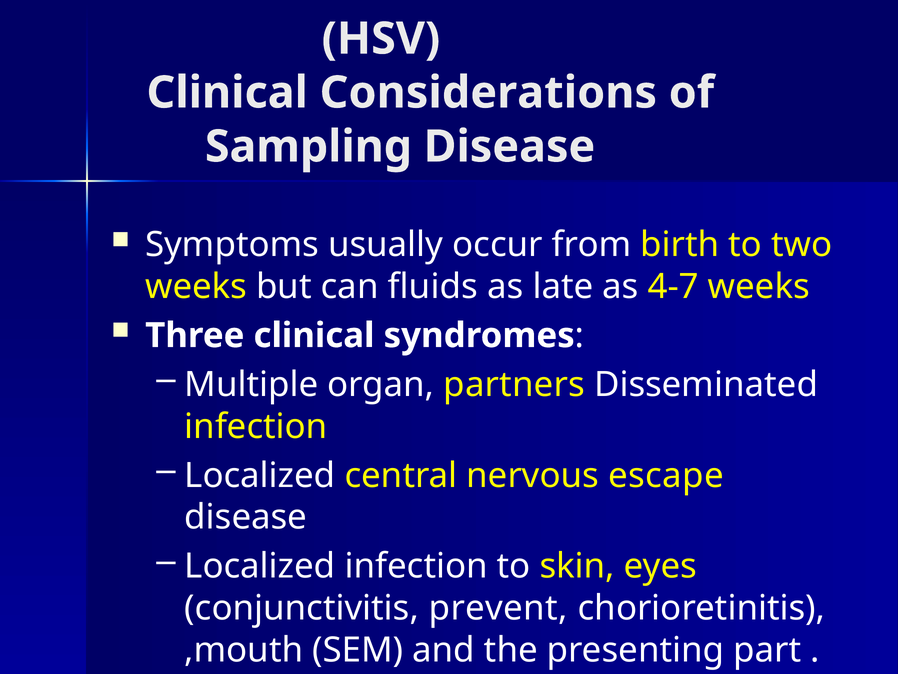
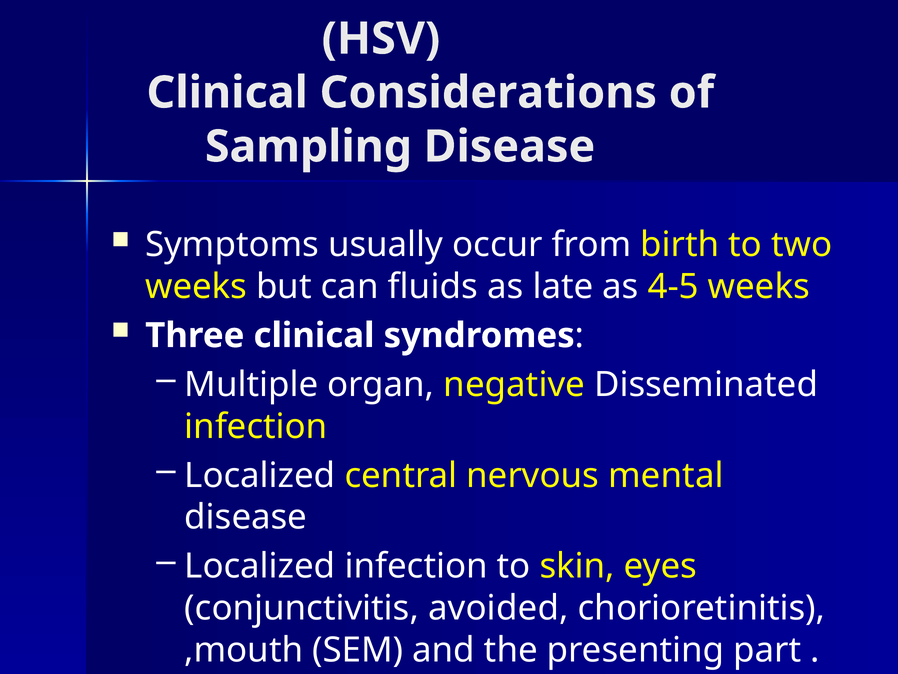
4-7: 4-7 -> 4-5
partners: partners -> negative
escape: escape -> mental
prevent: prevent -> avoided
